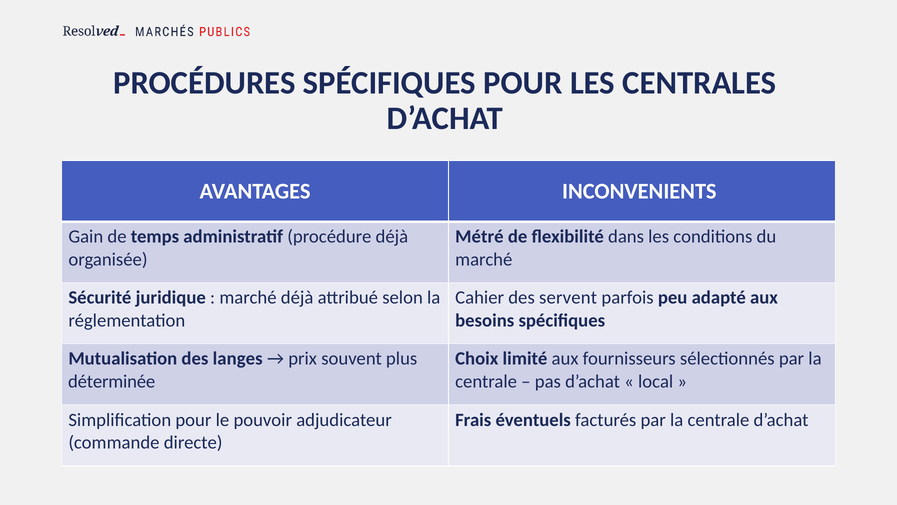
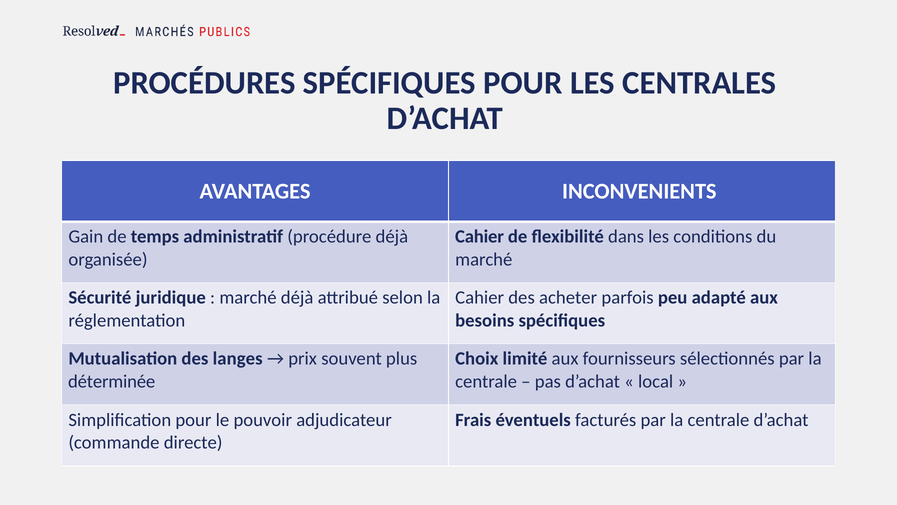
Métré at (479, 236): Métré -> Cahier
servent: servent -> acheter
